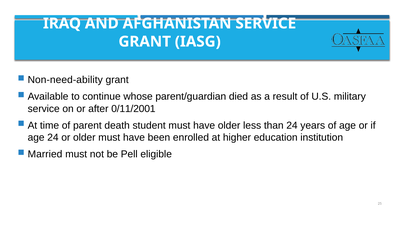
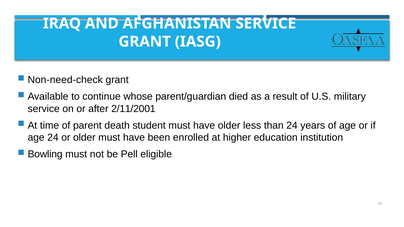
Non-need-ability: Non-need-ability -> Non-need-check
0/11/2001: 0/11/2001 -> 2/11/2001
Married: Married -> Bowling
